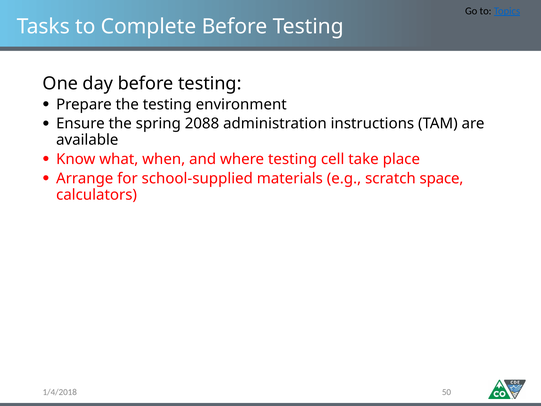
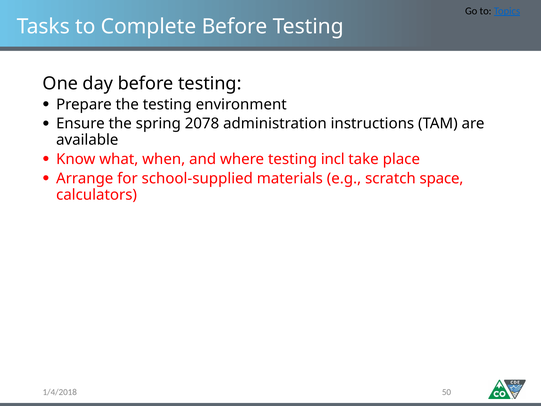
2088: 2088 -> 2078
cell: cell -> incl
